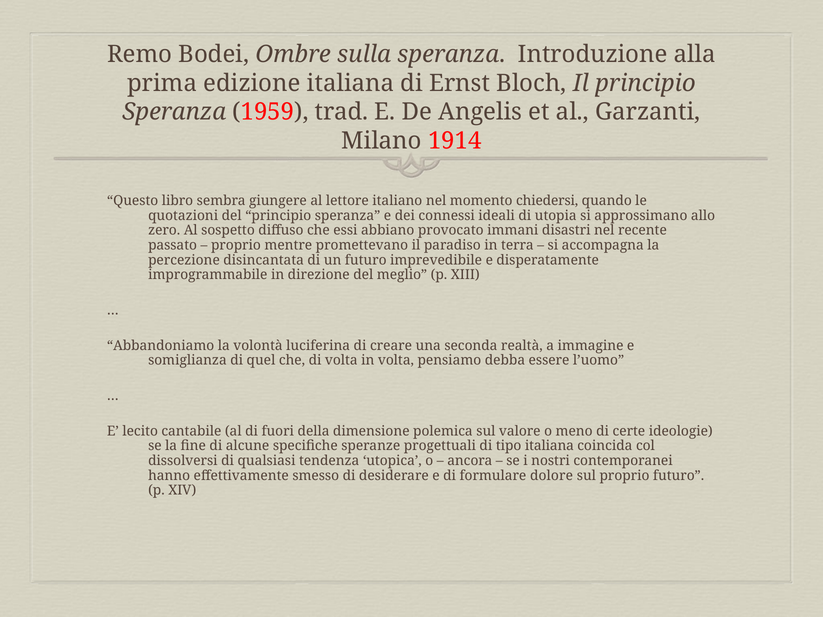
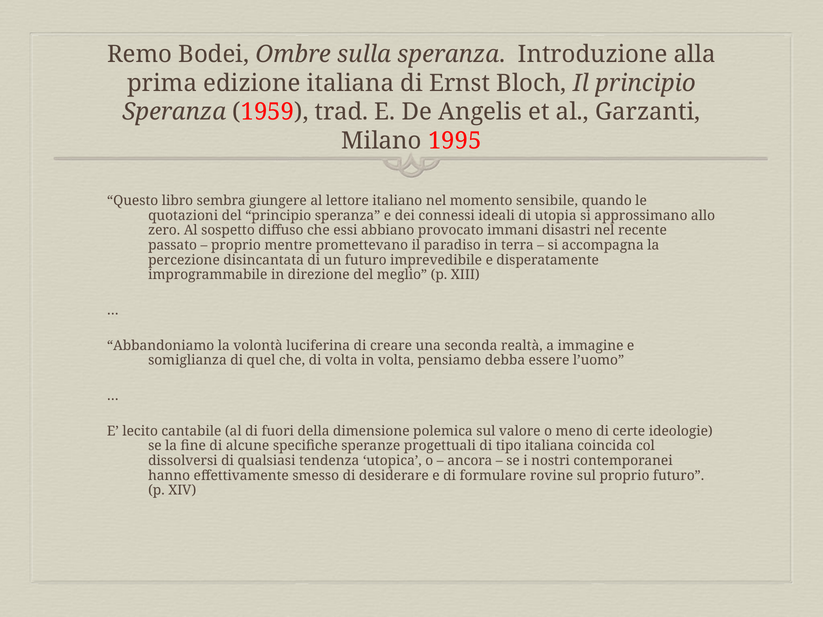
1914: 1914 -> 1995
chiedersi: chiedersi -> sensibile
dolore: dolore -> rovine
